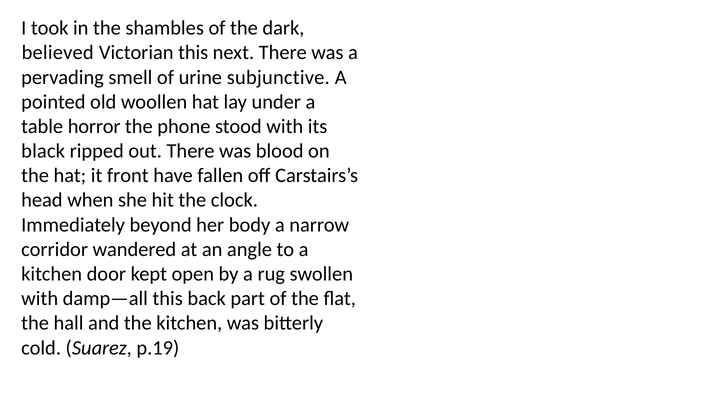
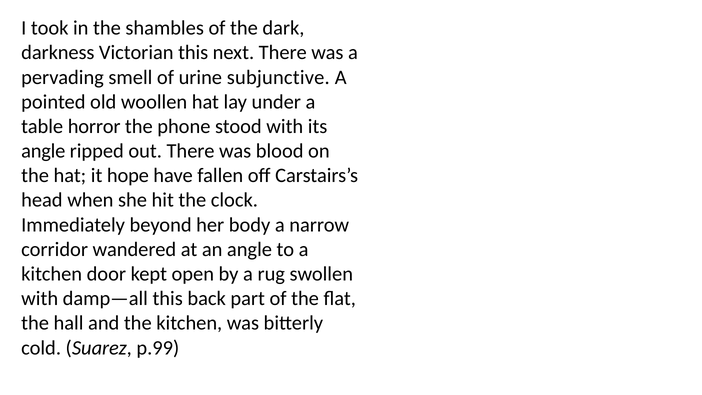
believed: believed -> darkness
black at (43, 151): black -> angle
front: front -> hope
p.19: p.19 -> p.99
